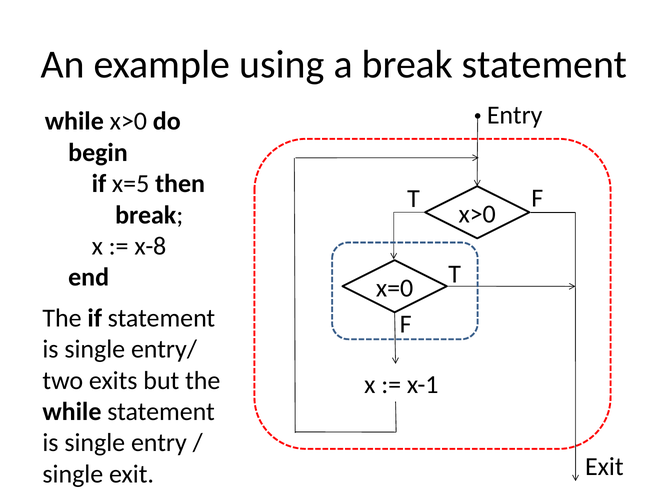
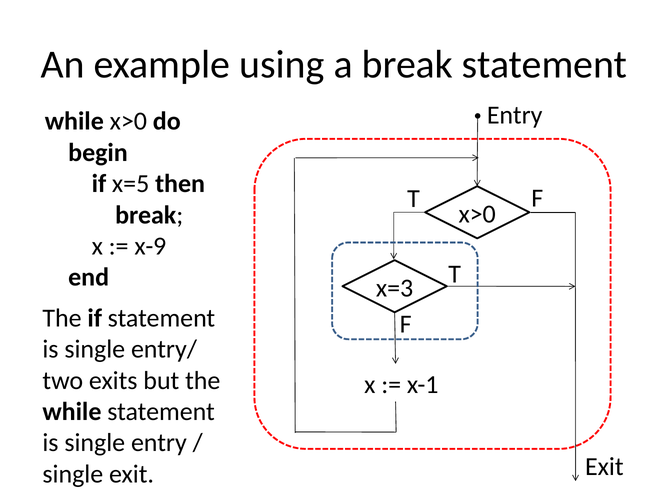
x-8: x-8 -> x-9
x=0: x=0 -> x=3
